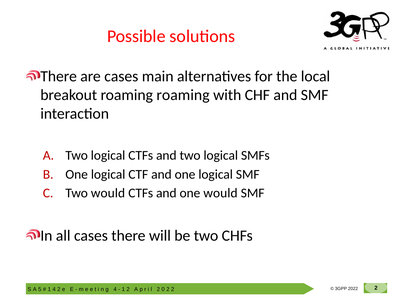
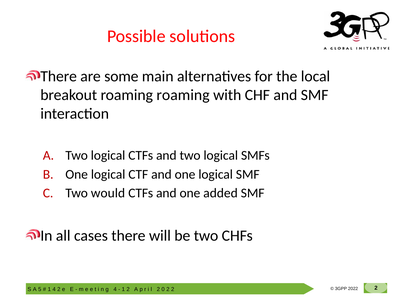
are cases: cases -> some
one would: would -> added
